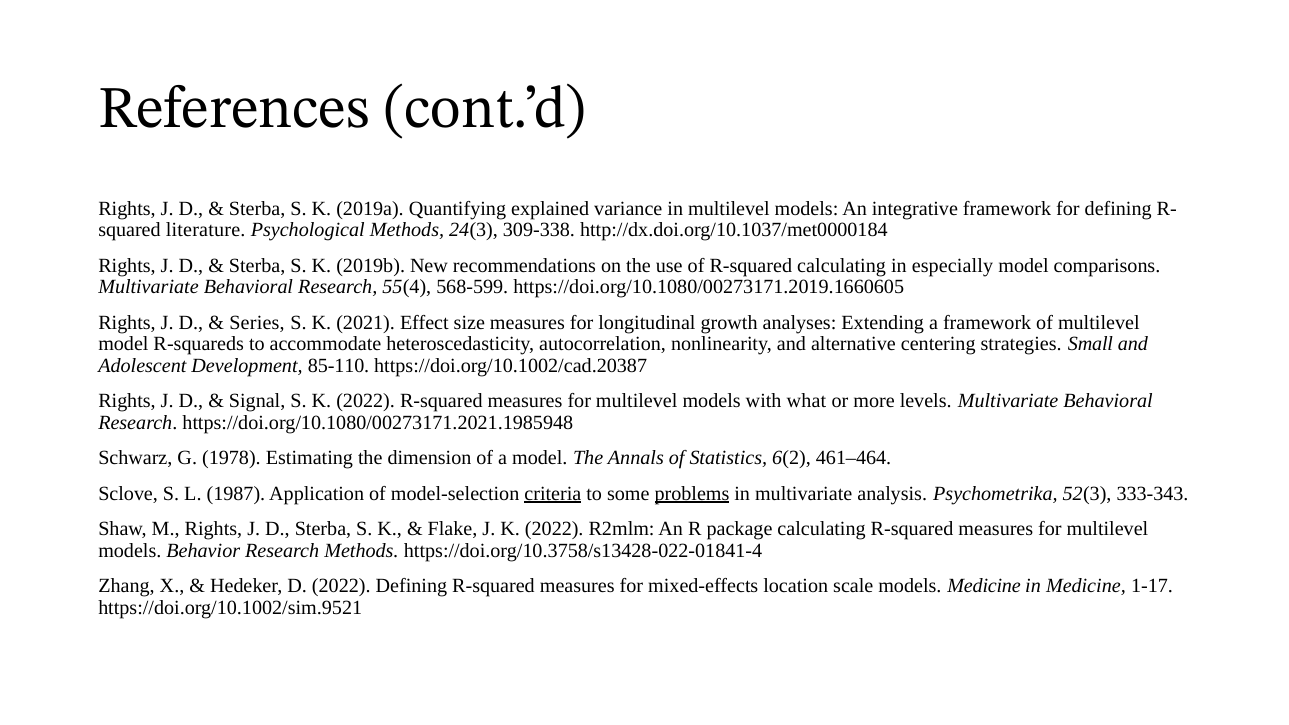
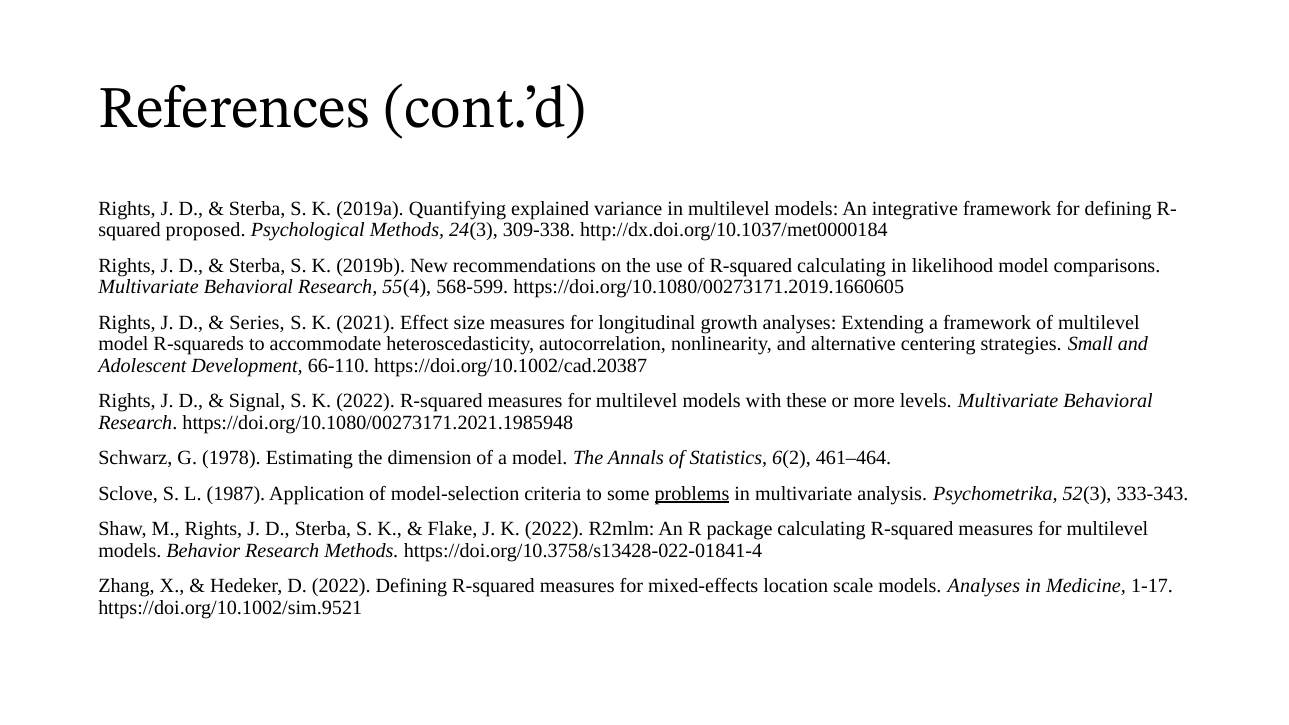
literature: literature -> proposed
especially: especially -> likelihood
85-110: 85-110 -> 66-110
what: what -> these
criteria underline: present -> none
models Medicine: Medicine -> Analyses
